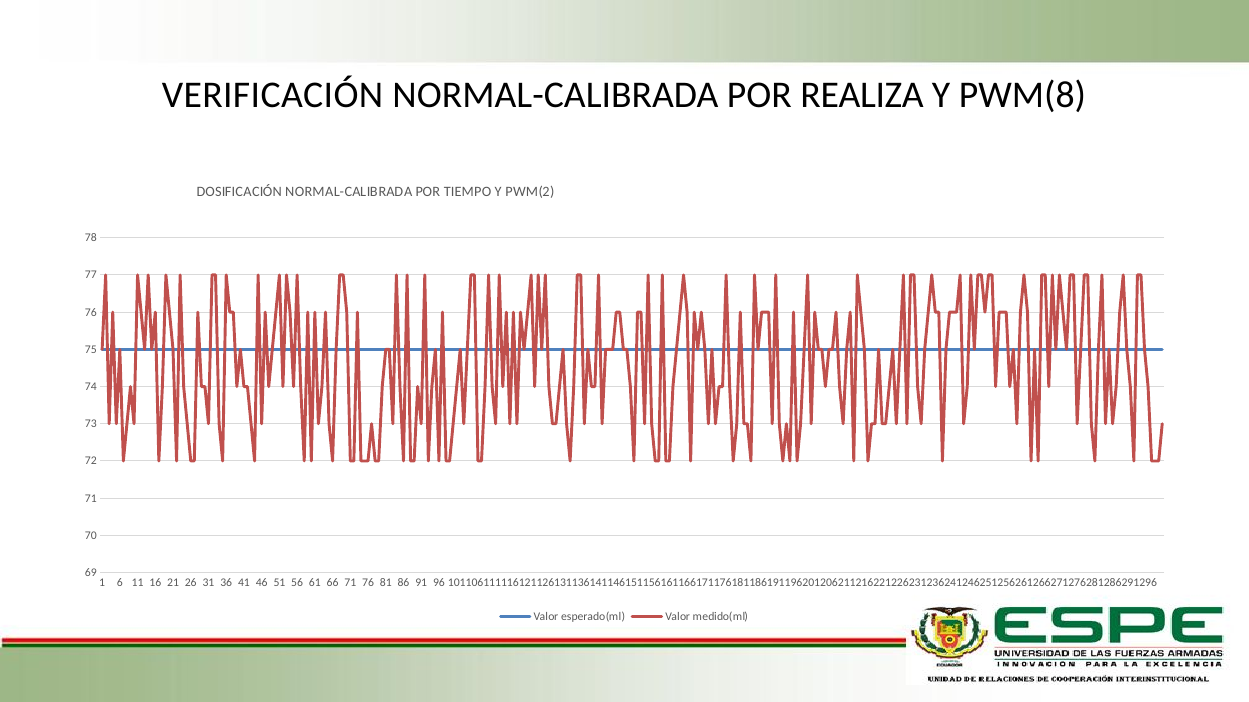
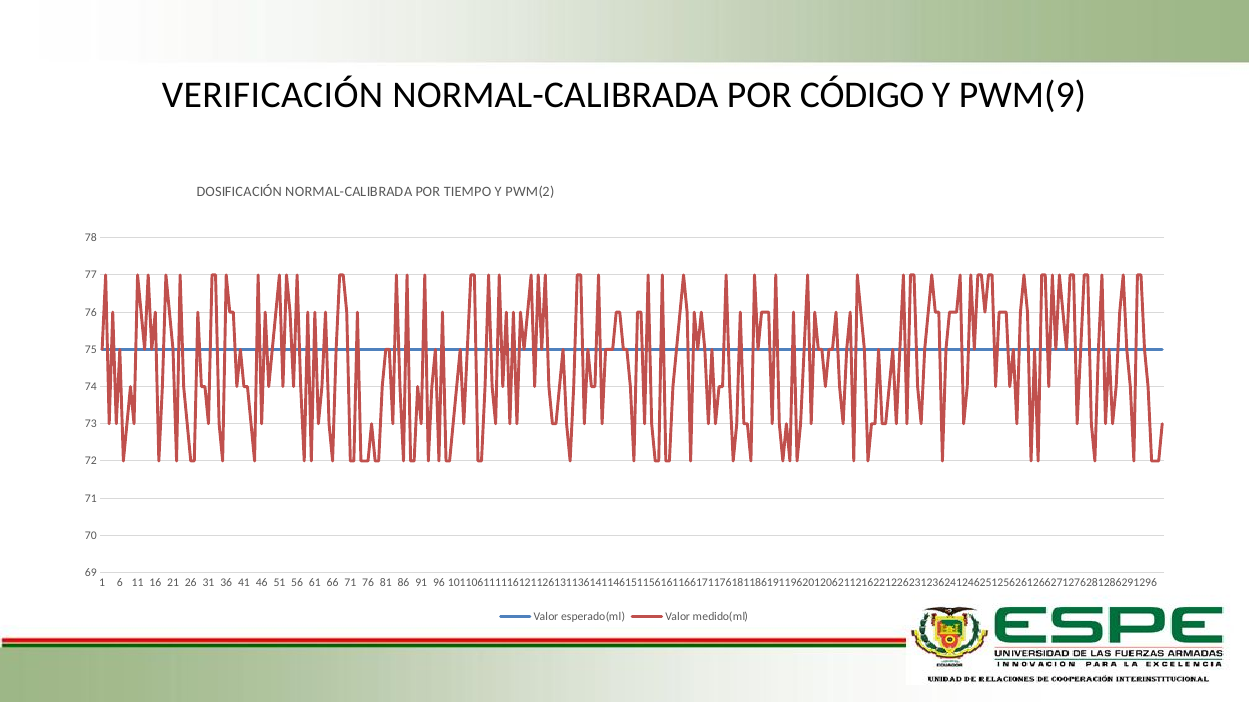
REALIZA: REALIZA -> CÓDIGO
PWM(8: PWM(8 -> PWM(9
